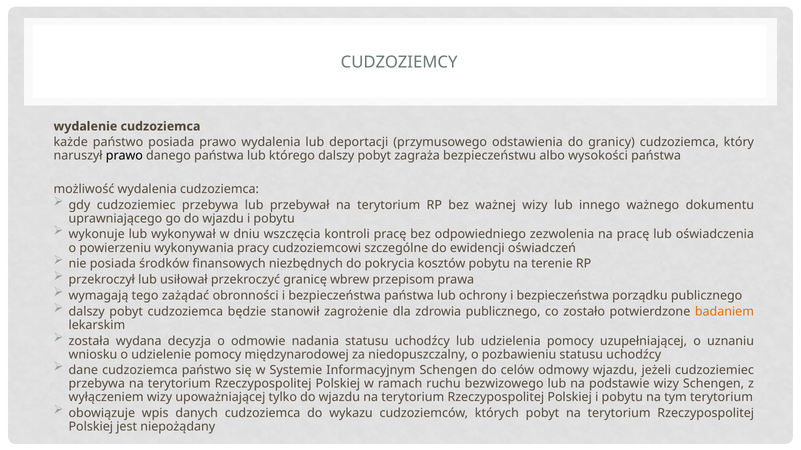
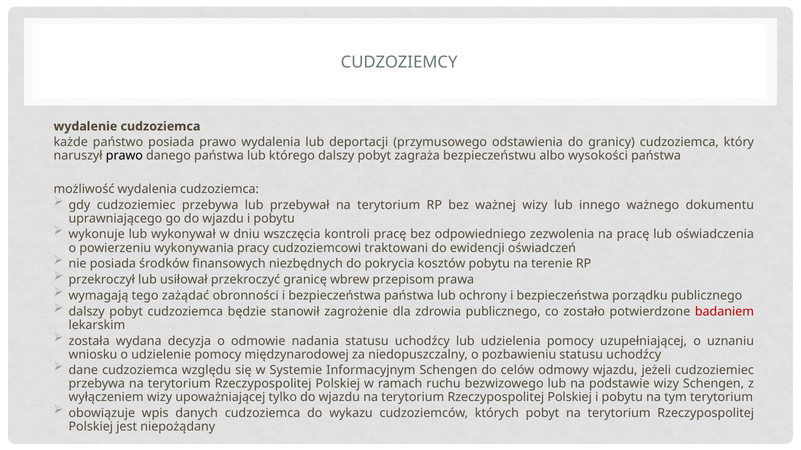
szczególne: szczególne -> traktowani
badaniem colour: orange -> red
cudzoziemca państwo: państwo -> względu
